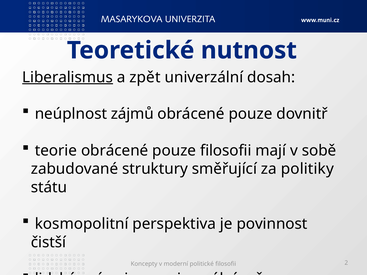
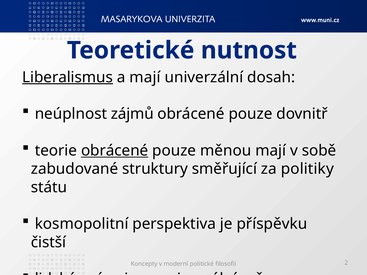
a zpět: zpět -> mají
obrácené at (115, 151) underline: none -> present
pouze filosofii: filosofii -> měnou
povinnost: povinnost -> příspěvku
